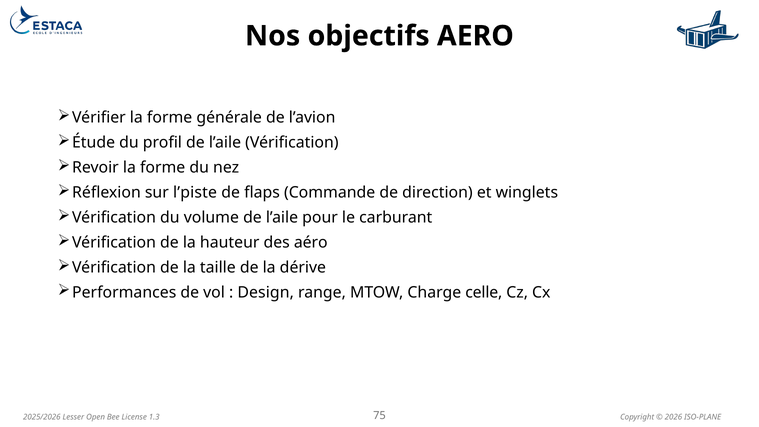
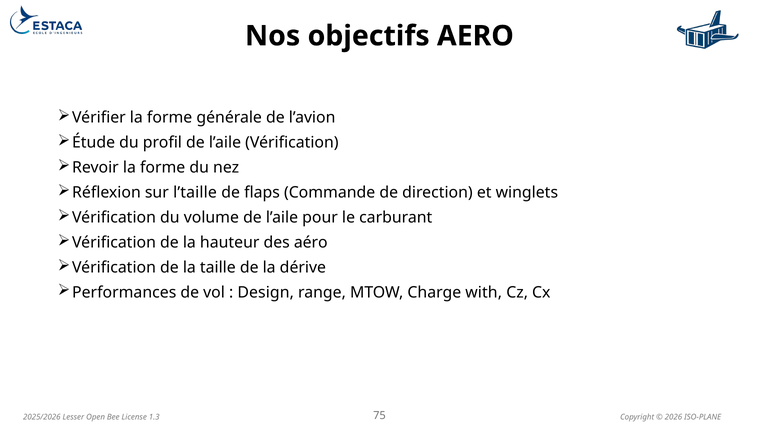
l’piste: l’piste -> l’taille
celle: celle -> with
